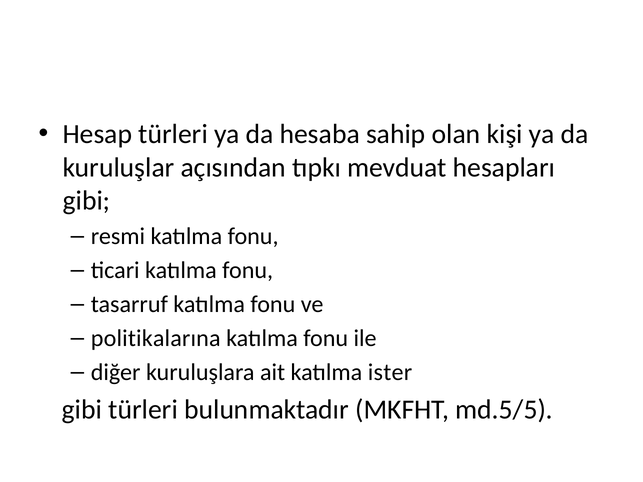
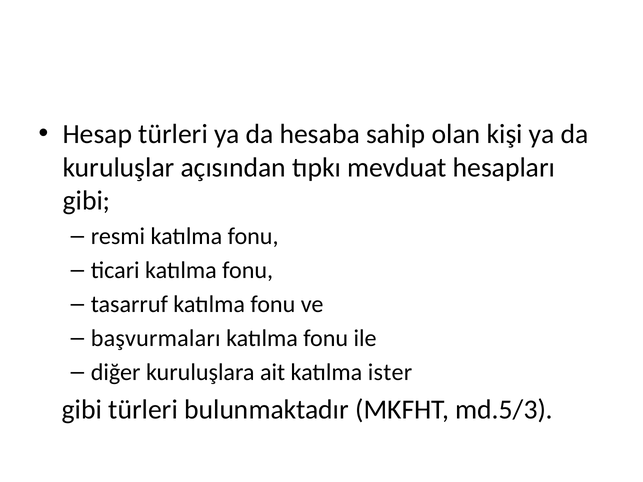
politikalarına: politikalarına -> başvurmaları
md.5/5: md.5/5 -> md.5/3
